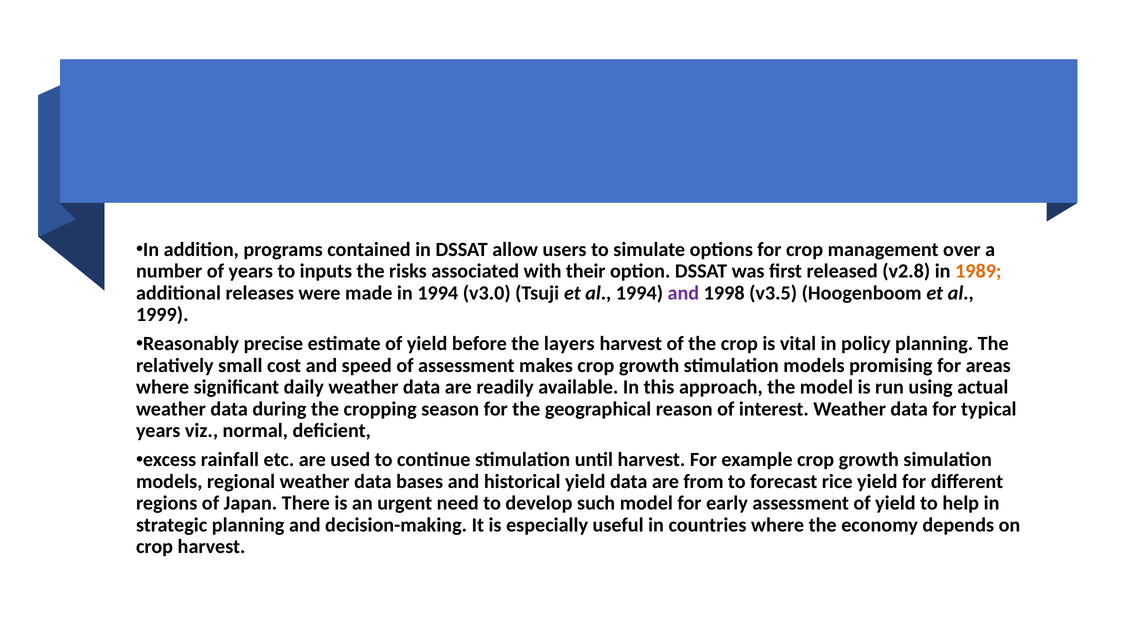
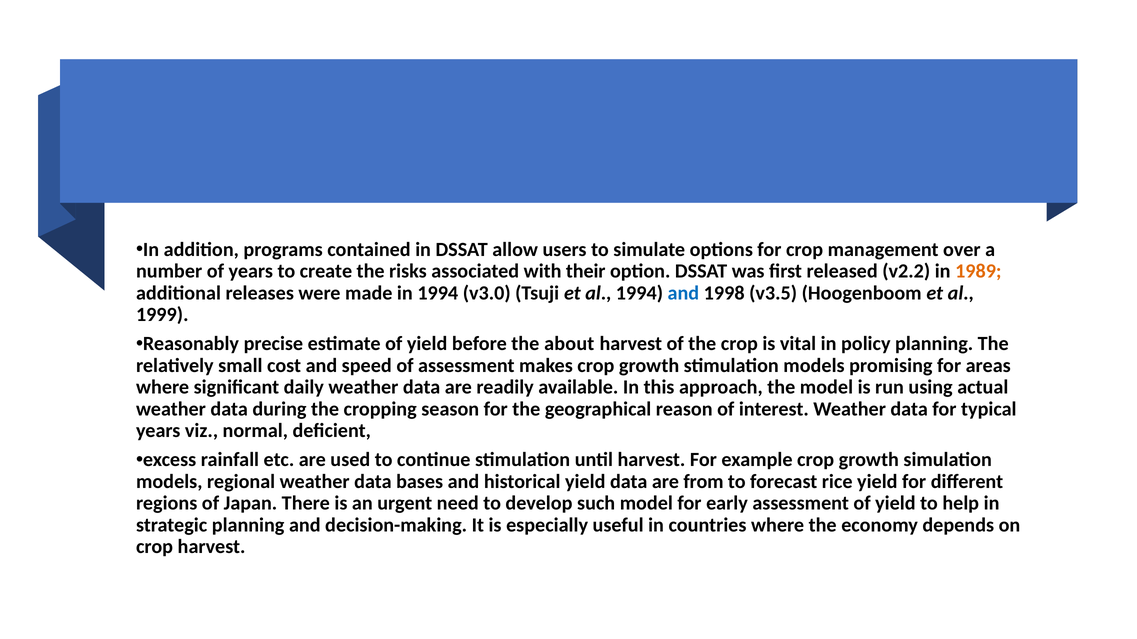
inputs: inputs -> create
v2.8: v2.8 -> v2.2
and at (683, 293) colour: purple -> blue
layers: layers -> about
